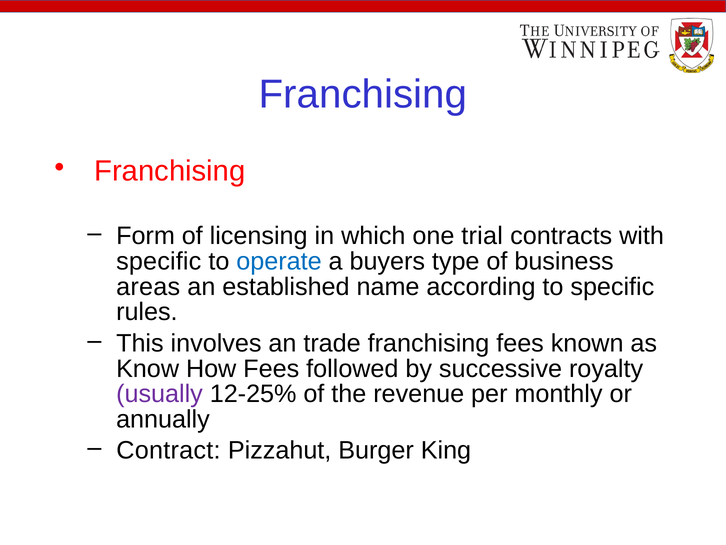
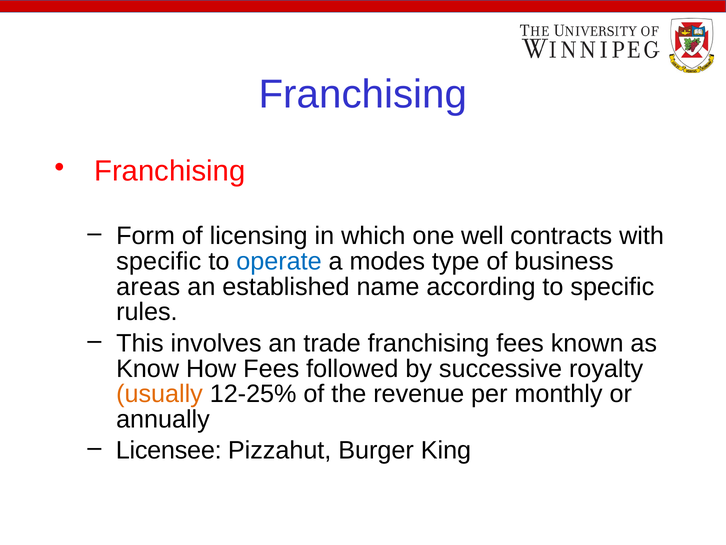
trial: trial -> well
buyers: buyers -> modes
usually colour: purple -> orange
Contract: Contract -> Licensee
